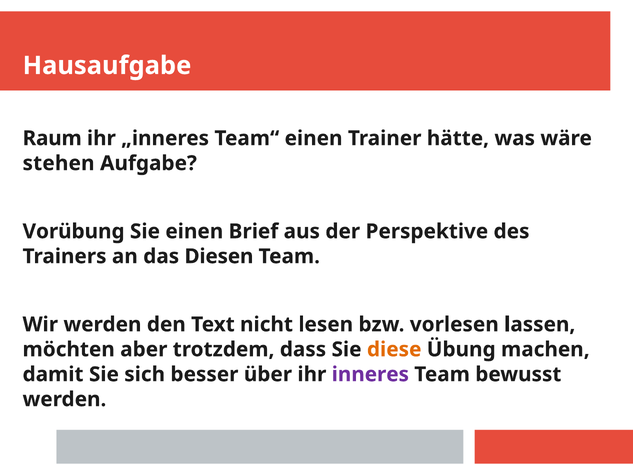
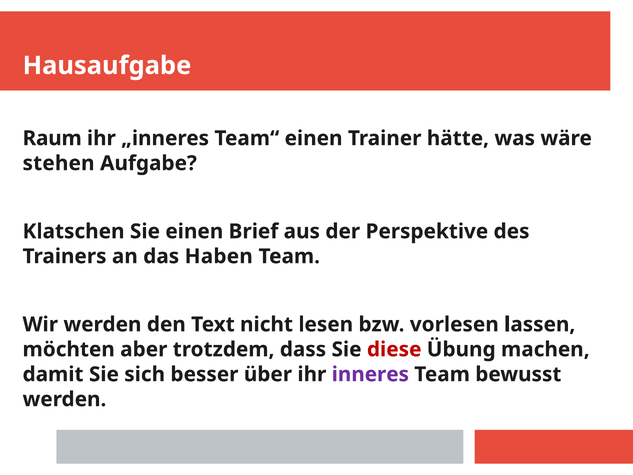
Vorübung: Vorübung -> Klatschen
Diesen: Diesen -> Haben
diese colour: orange -> red
